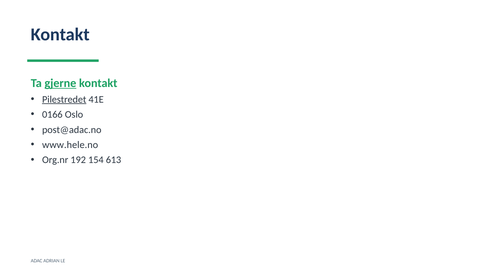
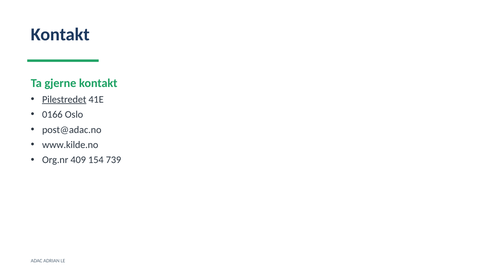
gjerne underline: present -> none
www.hele.no: www.hele.no -> www.kilde.no
192: 192 -> 409
613: 613 -> 739
